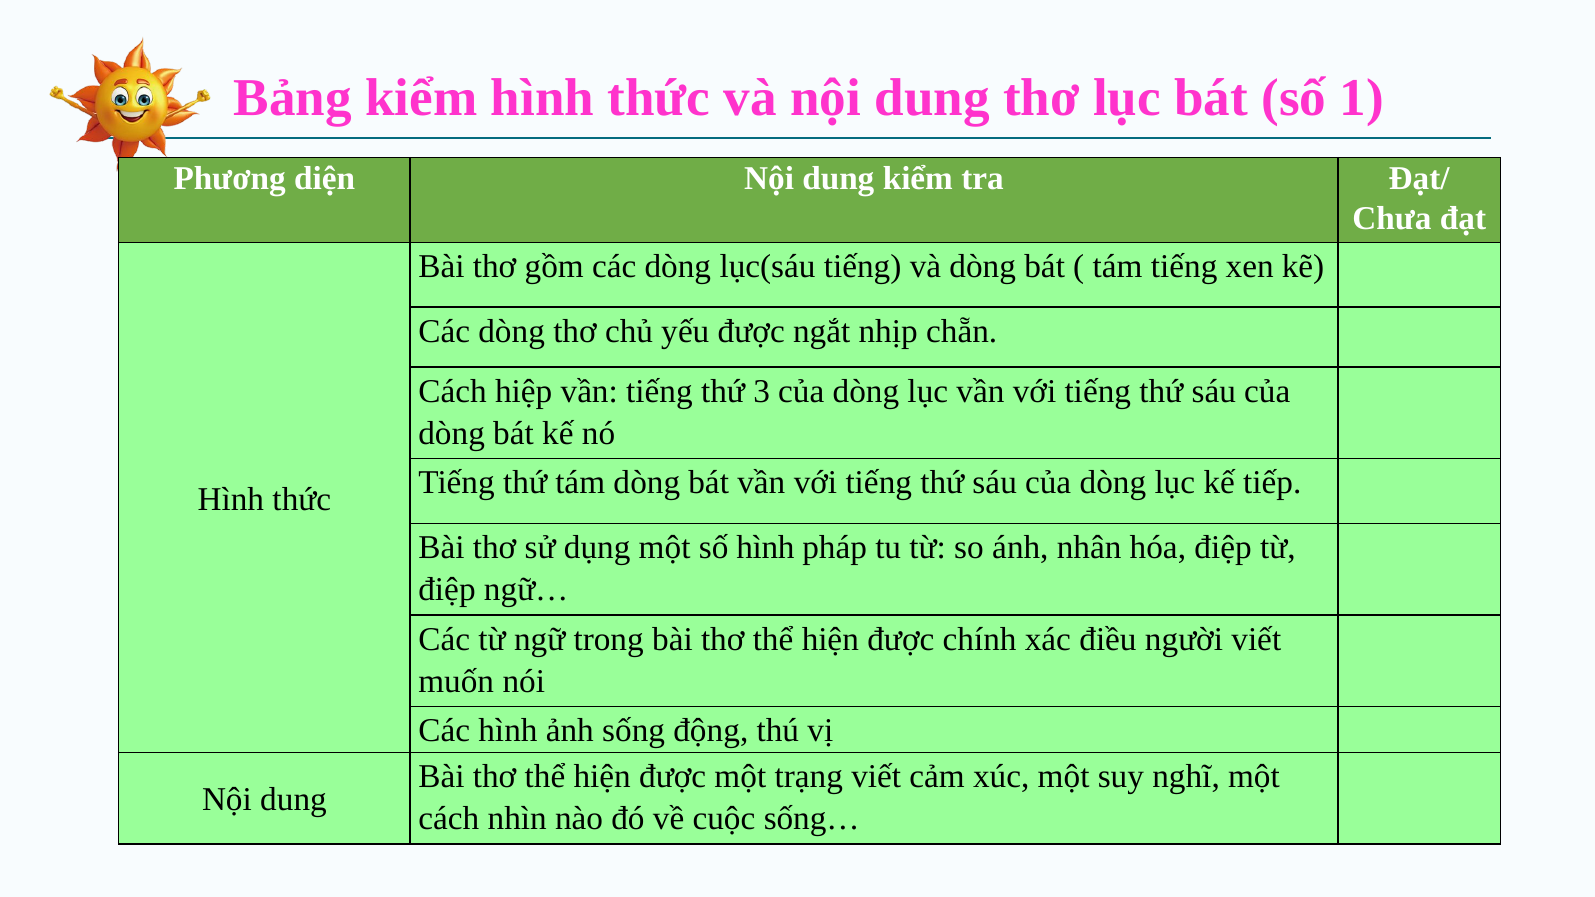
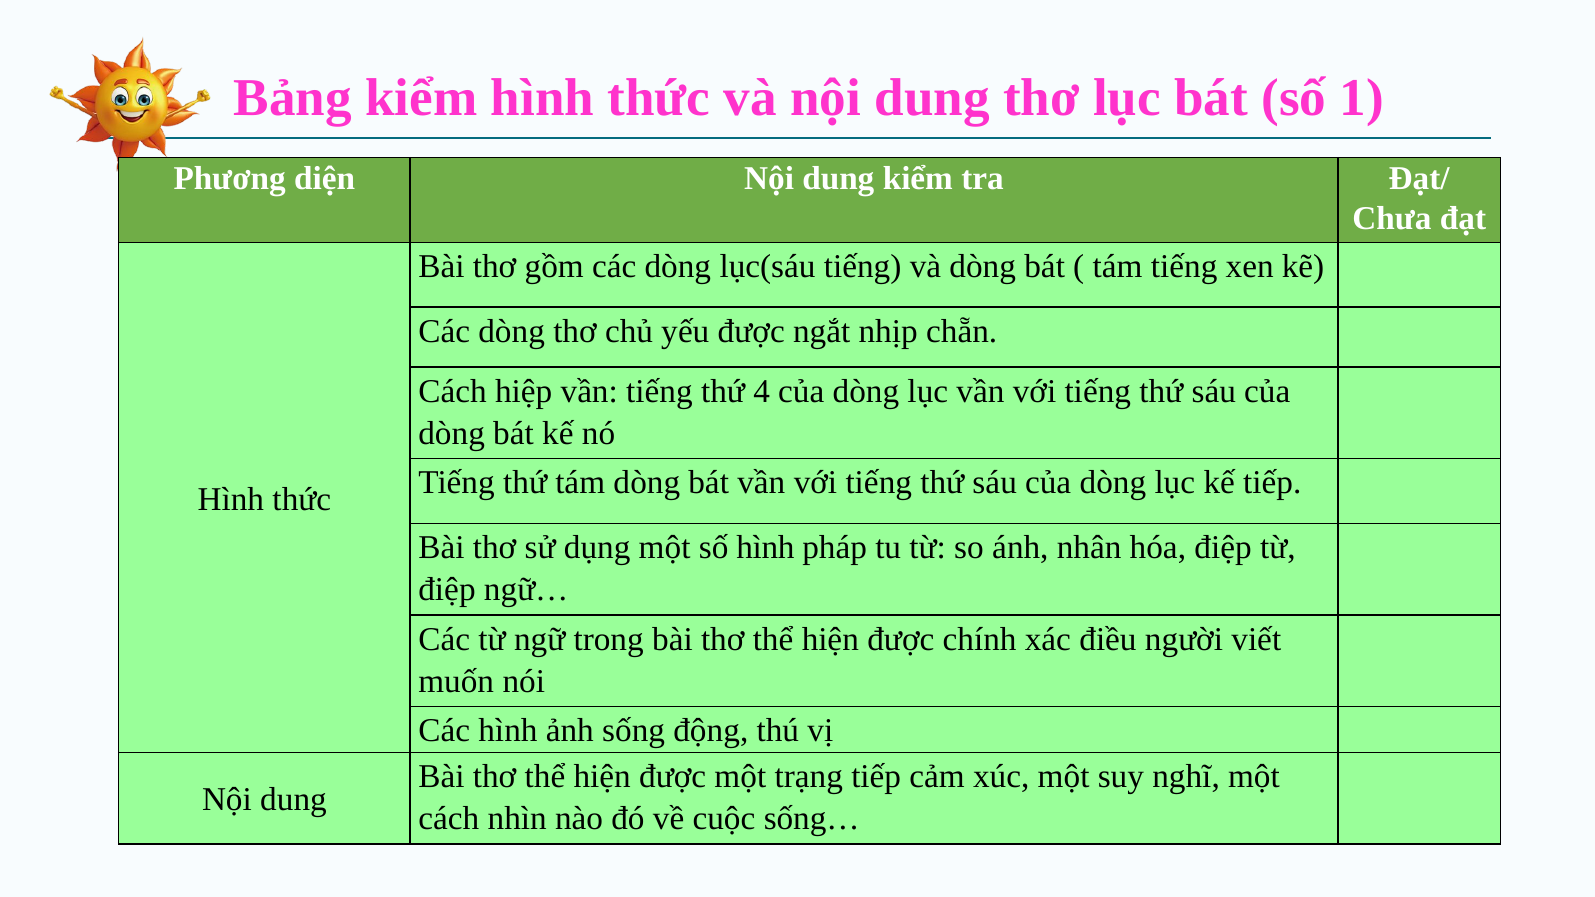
3: 3 -> 4
trạng viết: viết -> tiếp
